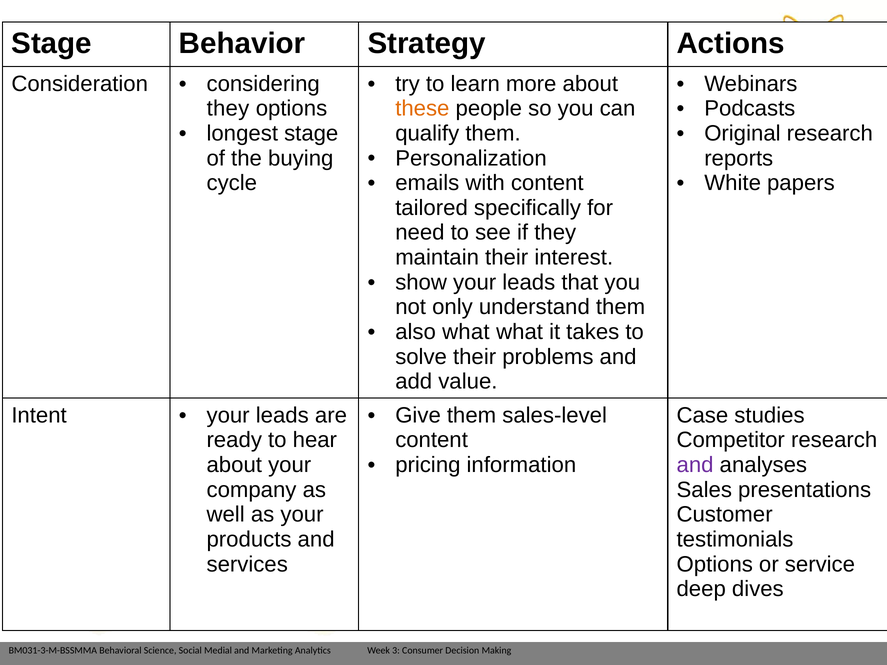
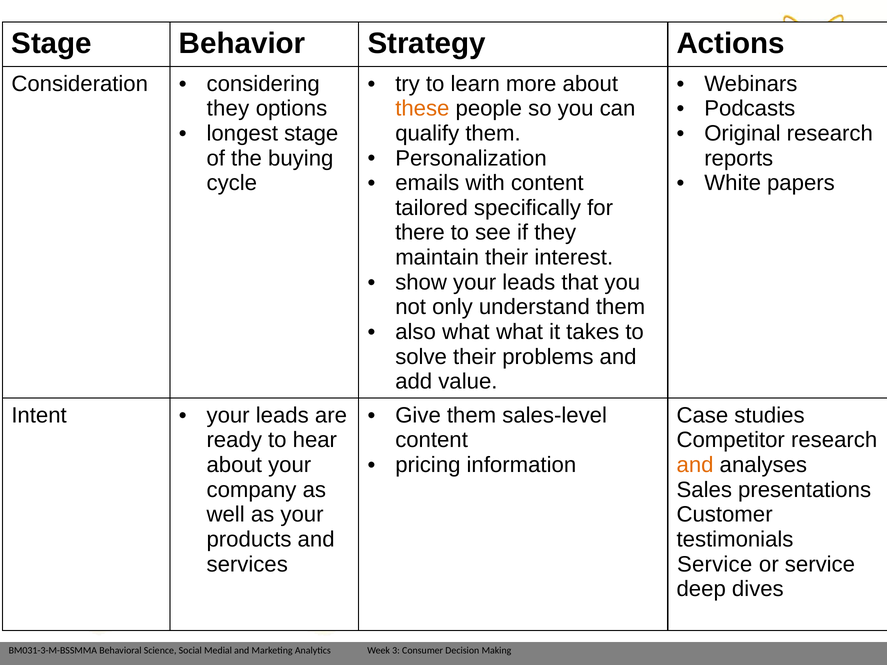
need: need -> there
and at (695, 465) colour: purple -> orange
Options at (715, 564): Options -> Service
